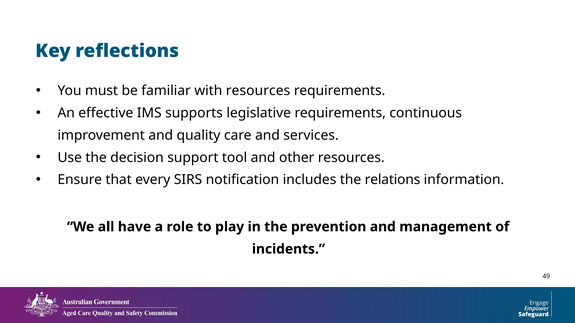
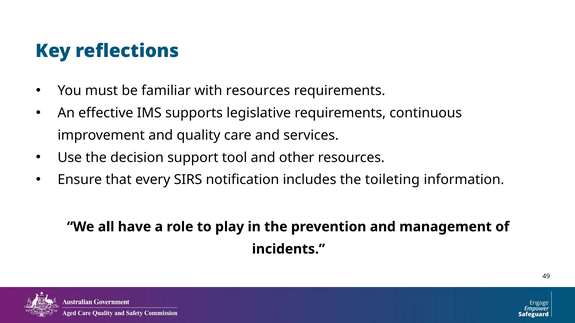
relations: relations -> toileting
